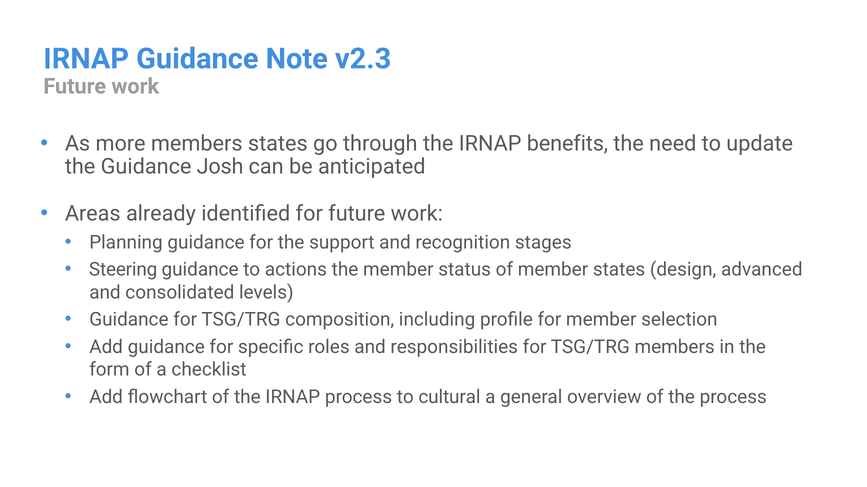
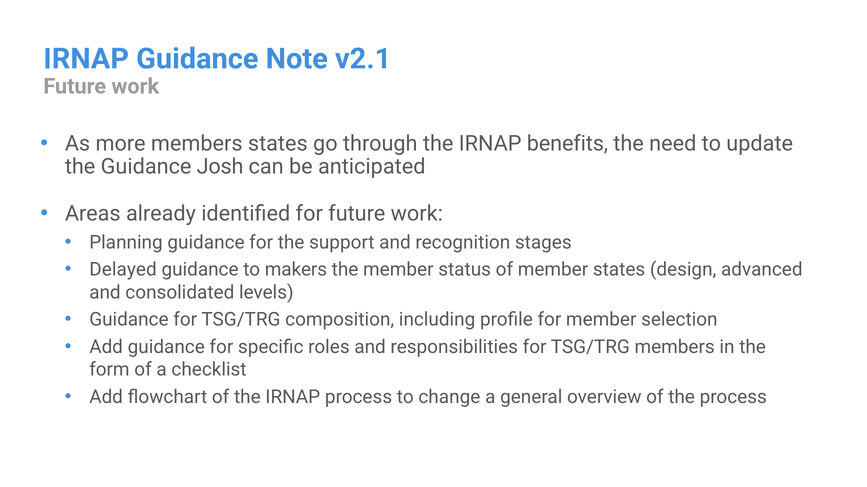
v2.3: v2.3 -> v2.1
Steering: Steering -> Delayed
actions: actions -> makers
cultural: cultural -> change
